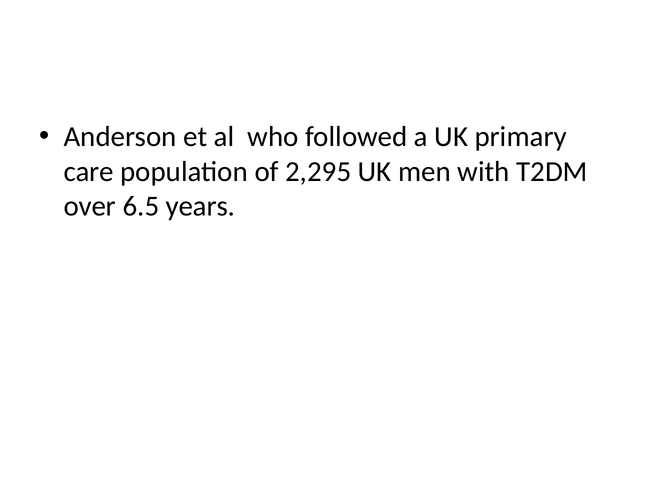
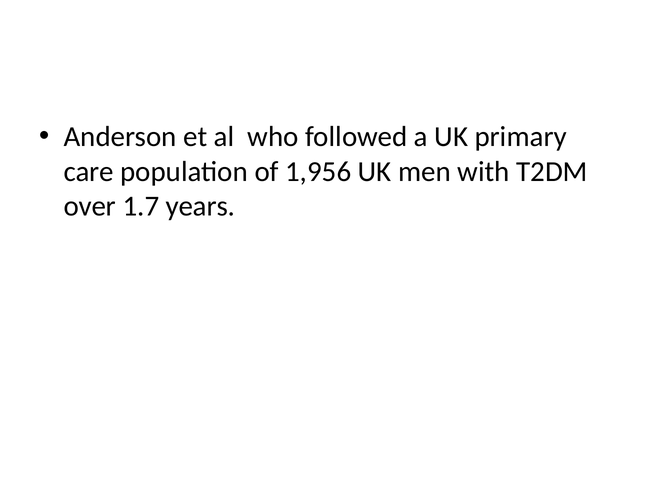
2,295: 2,295 -> 1,956
6.5: 6.5 -> 1.7
